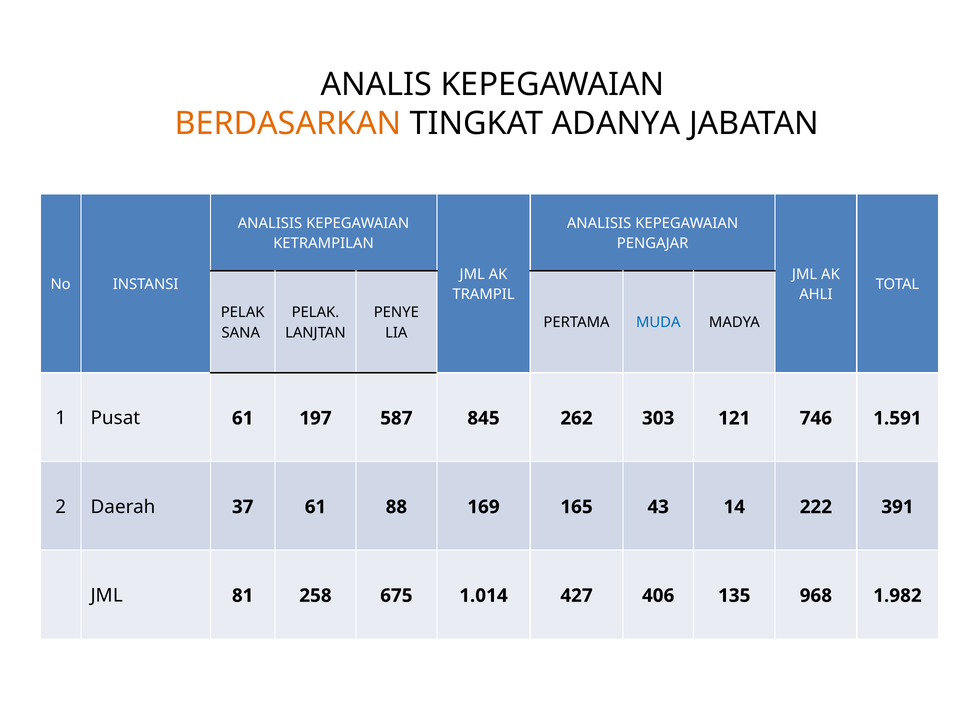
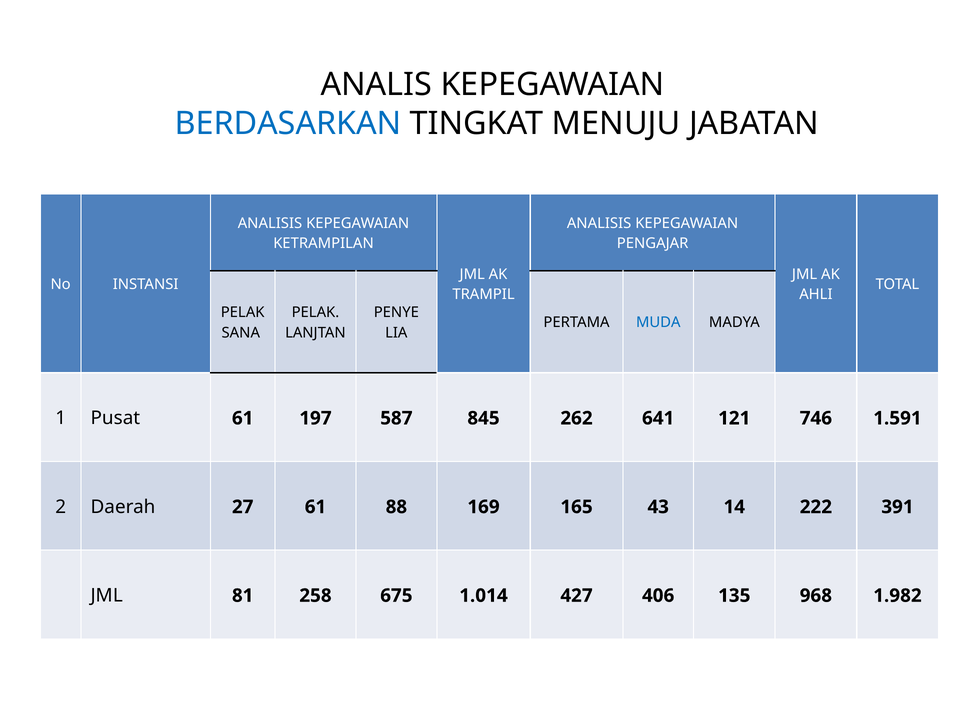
BERDASARKAN colour: orange -> blue
ADANYA: ADANYA -> MENUJU
303: 303 -> 641
37: 37 -> 27
